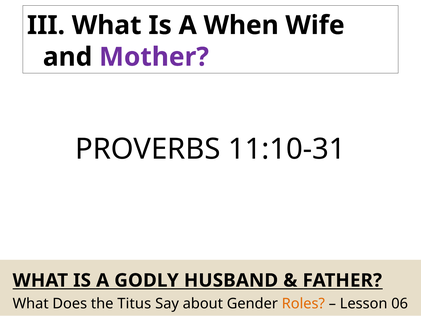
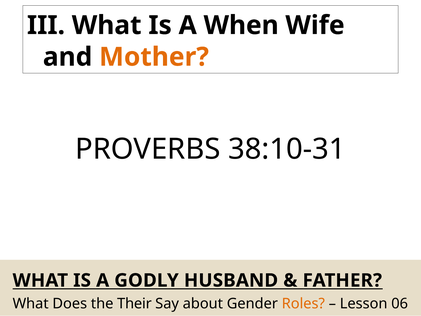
Mother colour: purple -> orange
11:10-31: 11:10-31 -> 38:10-31
Titus: Titus -> Their
